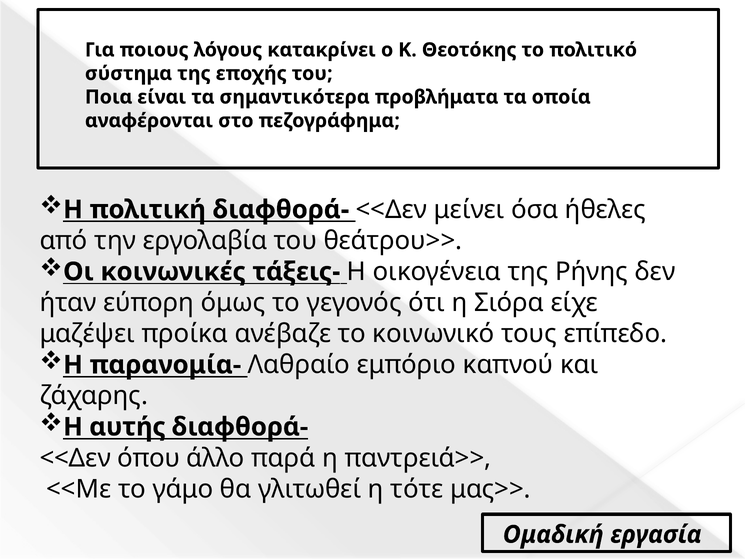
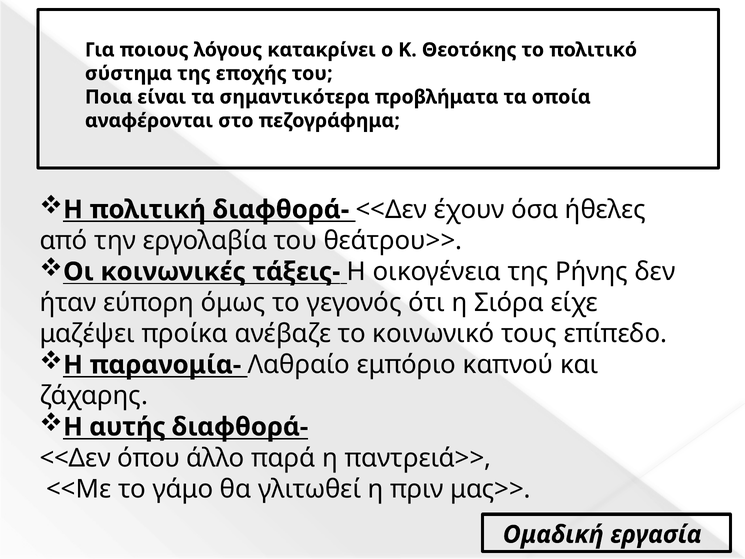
μείνει: μείνει -> έχουν
τότε: τότε -> πριν
